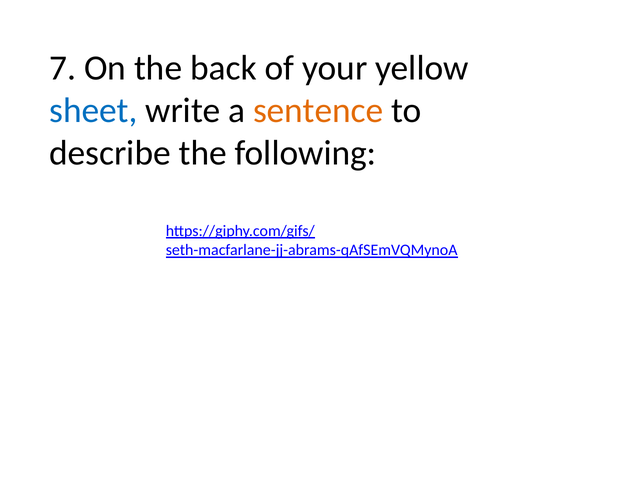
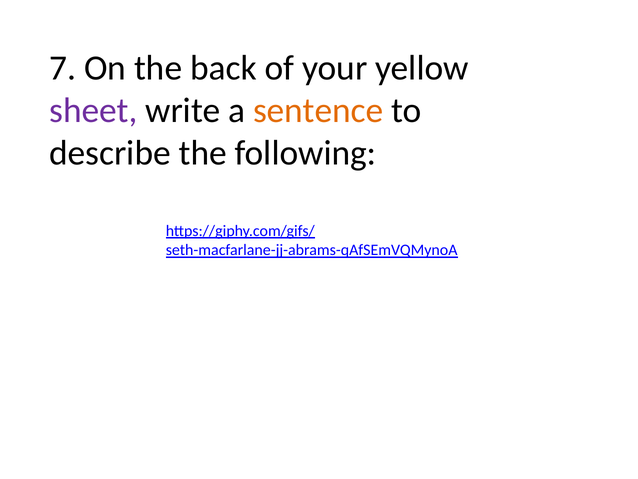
sheet colour: blue -> purple
